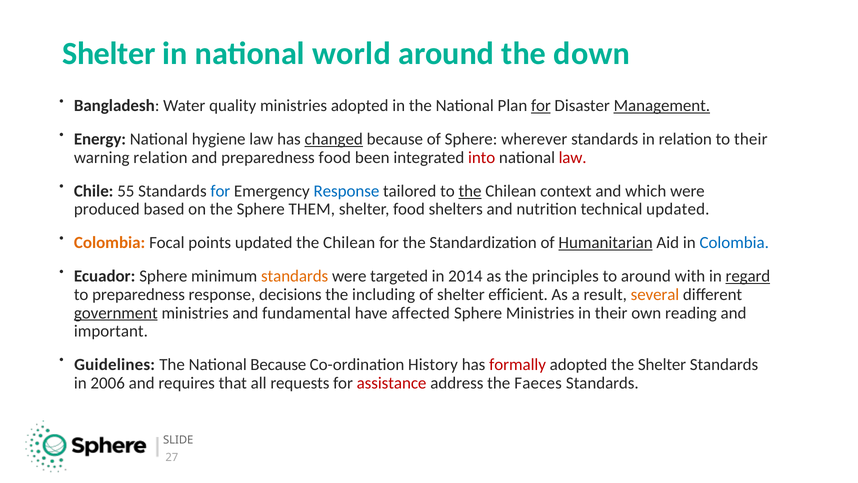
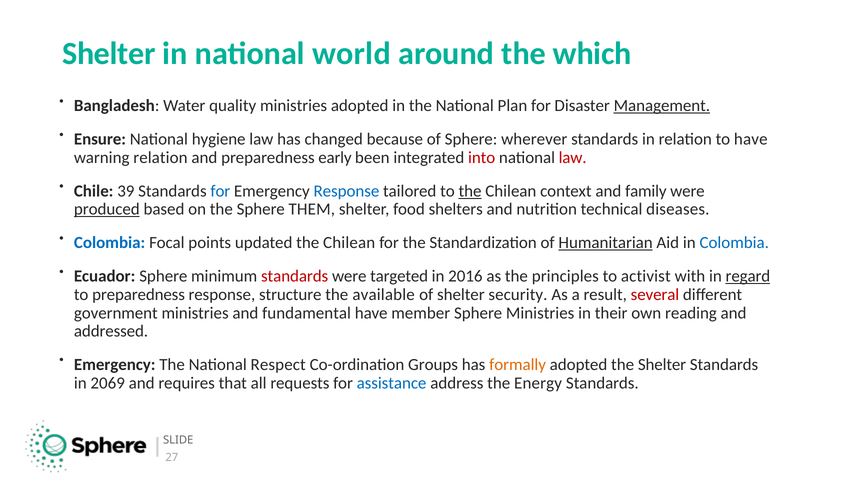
down: down -> which
for at (541, 106) underline: present -> none
Energy: Energy -> Ensure
changed underline: present -> none
to their: their -> have
preparedness food: food -> early
55: 55 -> 39
which: which -> family
produced underline: none -> present
technical updated: updated -> diseases
Colombia at (110, 243) colour: orange -> blue
standards at (295, 276) colour: orange -> red
2014: 2014 -> 2016
to around: around -> activist
decisions: decisions -> structure
including: including -> available
efficient: efficient -> security
several colour: orange -> red
government underline: present -> none
affected: affected -> member
important: important -> addressed
Guidelines at (115, 364): Guidelines -> Emergency
National Because: Because -> Respect
History: History -> Groups
formally colour: red -> orange
2006: 2006 -> 2069
assistance colour: red -> blue
Faeces: Faeces -> Energy
